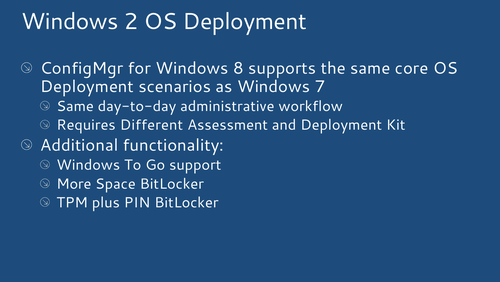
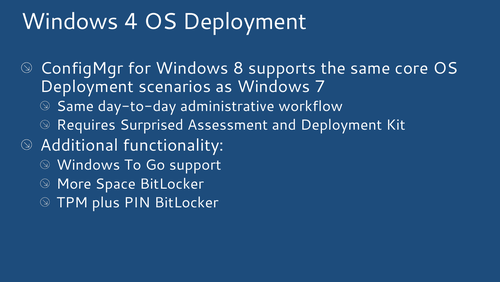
2: 2 -> 4
Different: Different -> Surprised
